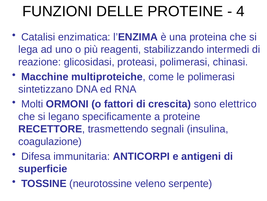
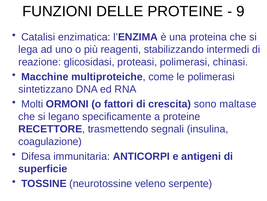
4: 4 -> 9
elettrico: elettrico -> maltase
